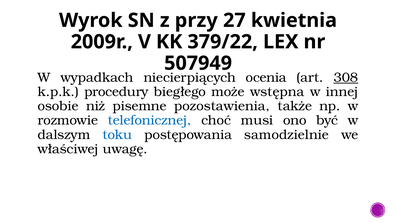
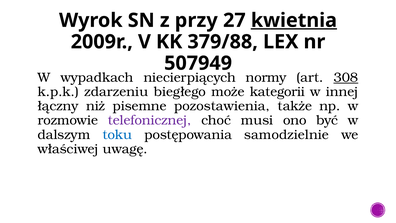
kwietnia underline: none -> present
379/22: 379/22 -> 379/88
ocenia: ocenia -> normy
procedury: procedury -> zdarzeniu
wstępna: wstępna -> kategorii
osobie: osobie -> łączny
telefonicznej colour: blue -> purple
